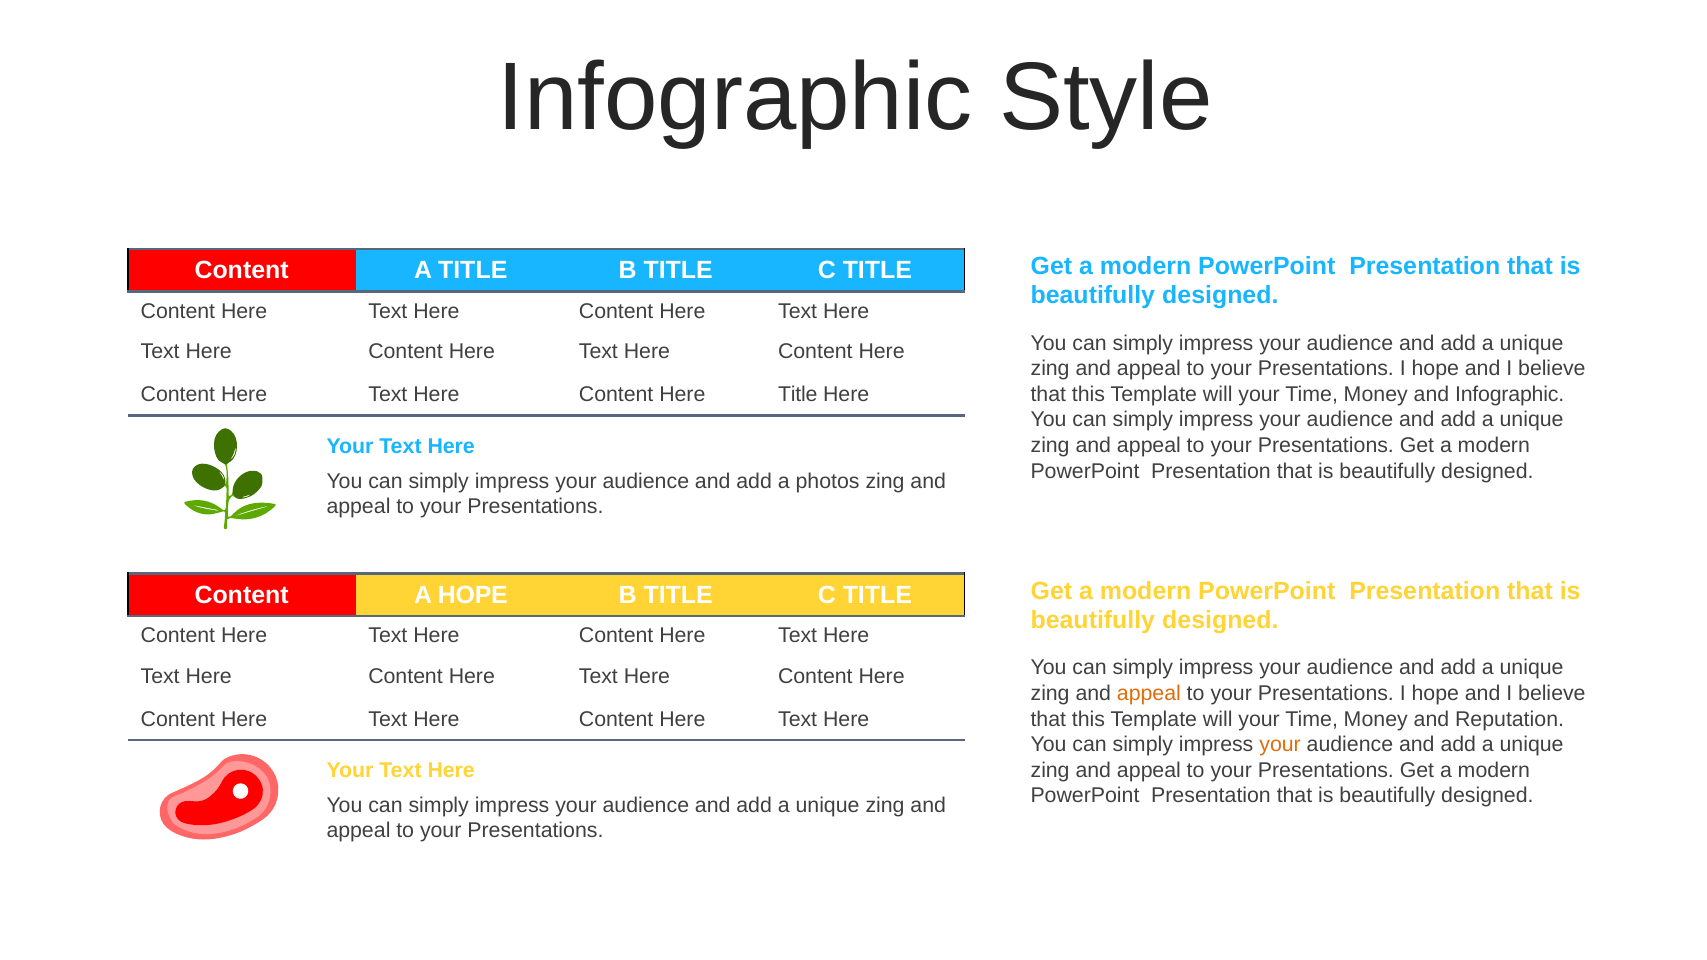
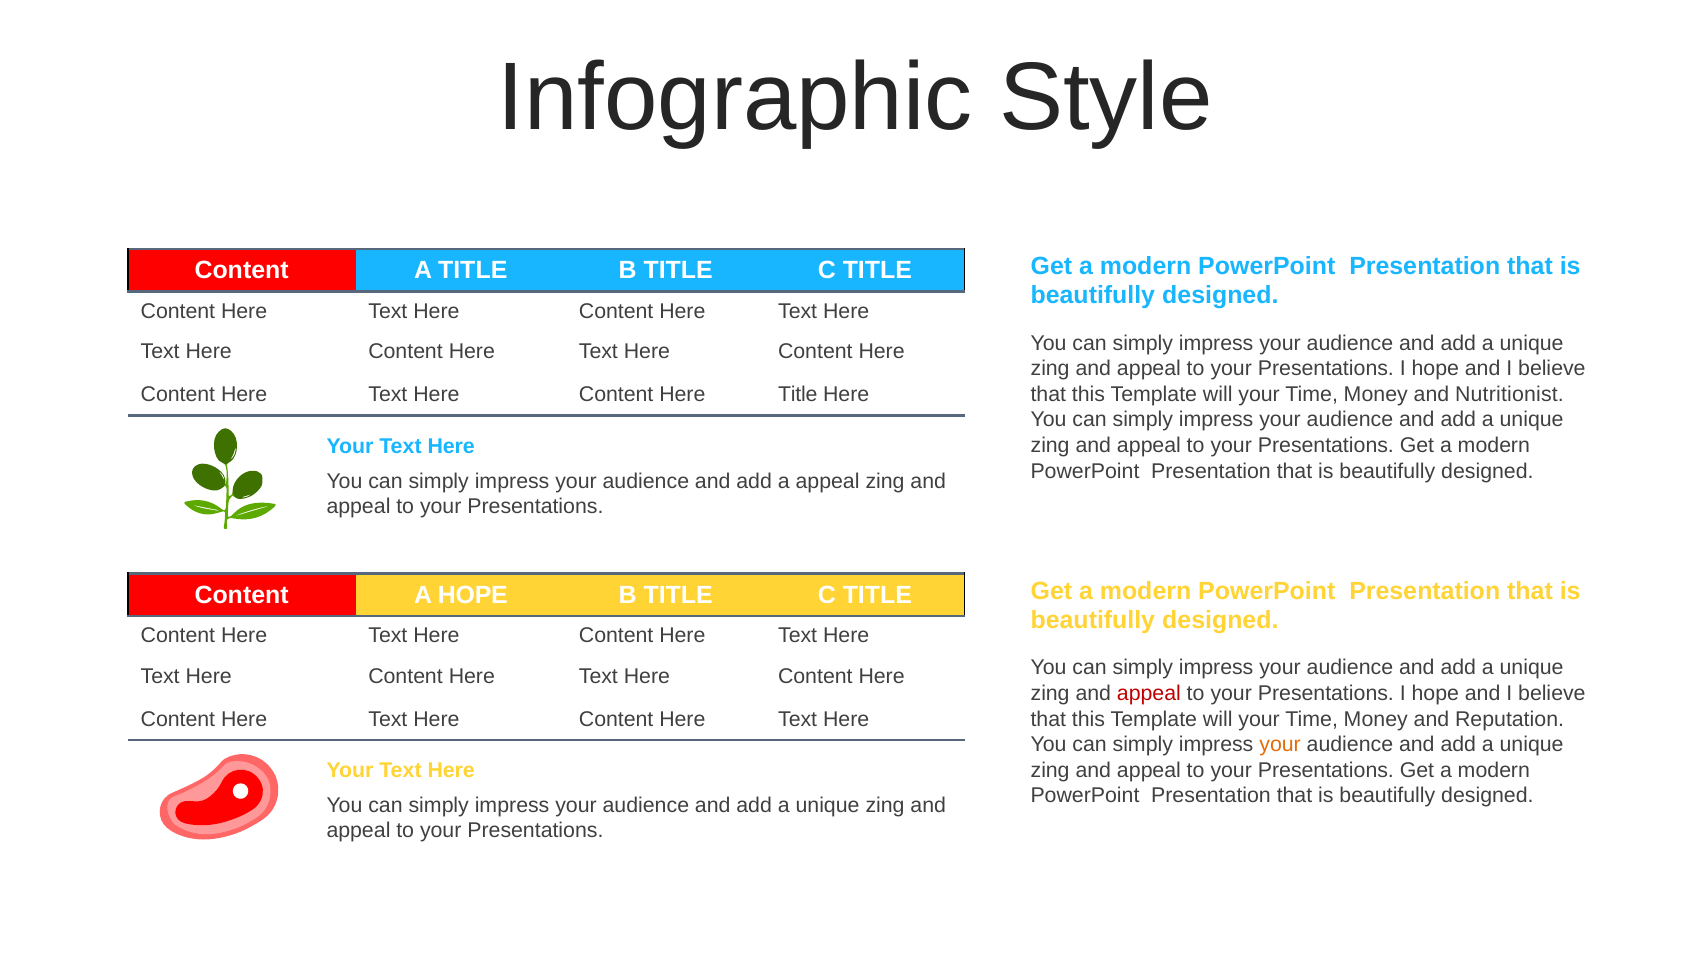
and Infographic: Infographic -> Nutritionist
a photos: photos -> appeal
appeal at (1149, 694) colour: orange -> red
